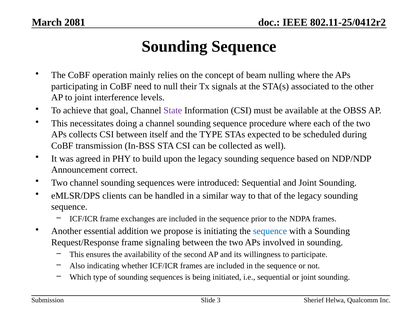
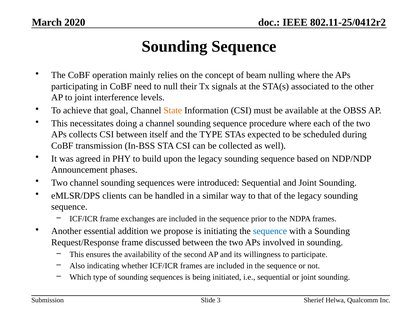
2081: 2081 -> 2020
State colour: purple -> orange
correct: correct -> phases
signaling: signaling -> discussed
